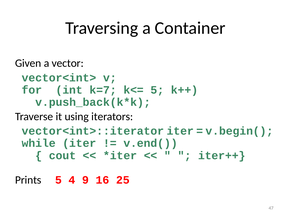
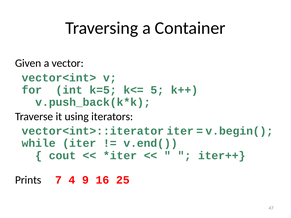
k=7: k=7 -> k=5
Prints 5: 5 -> 7
